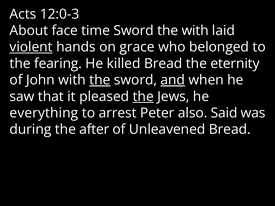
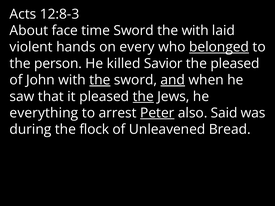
12:0-3: 12:0-3 -> 12:8-3
violent underline: present -> none
grace: grace -> every
belonged underline: none -> present
fearing: fearing -> person
killed Bread: Bread -> Savior
the eternity: eternity -> pleased
Peter underline: none -> present
after: after -> flock
